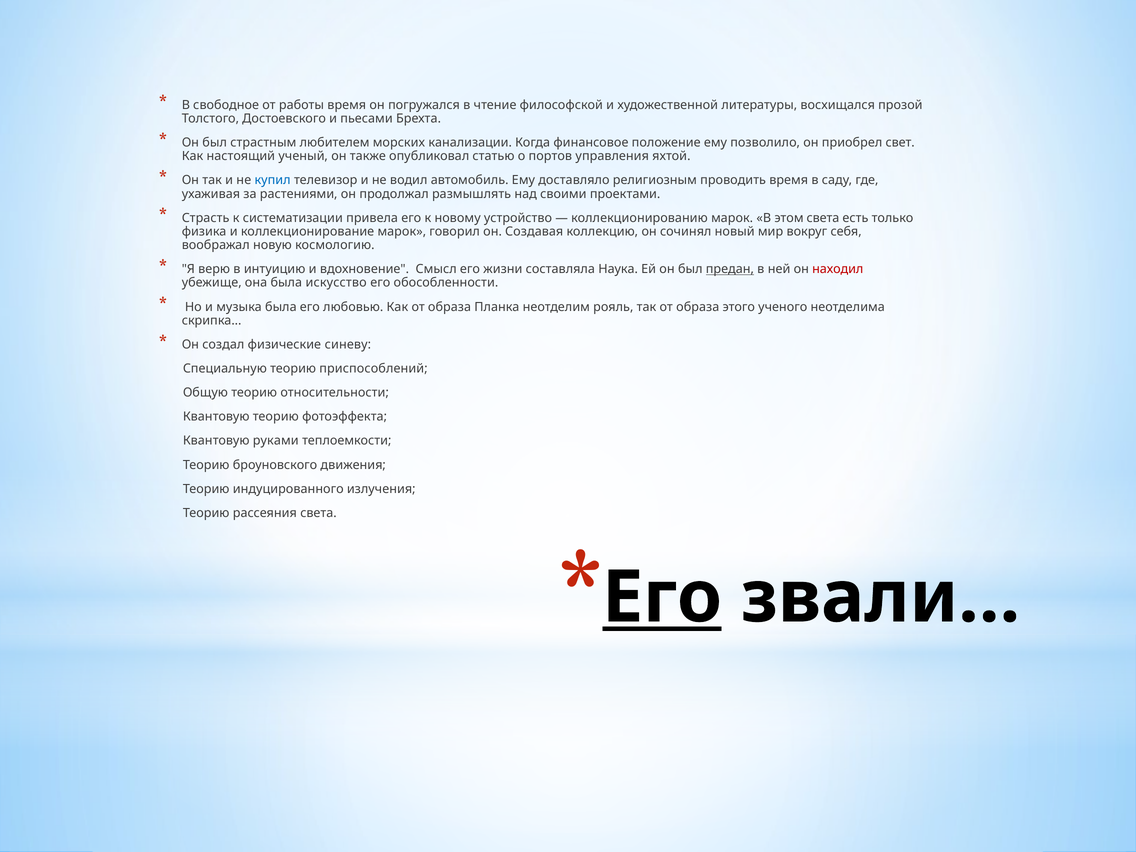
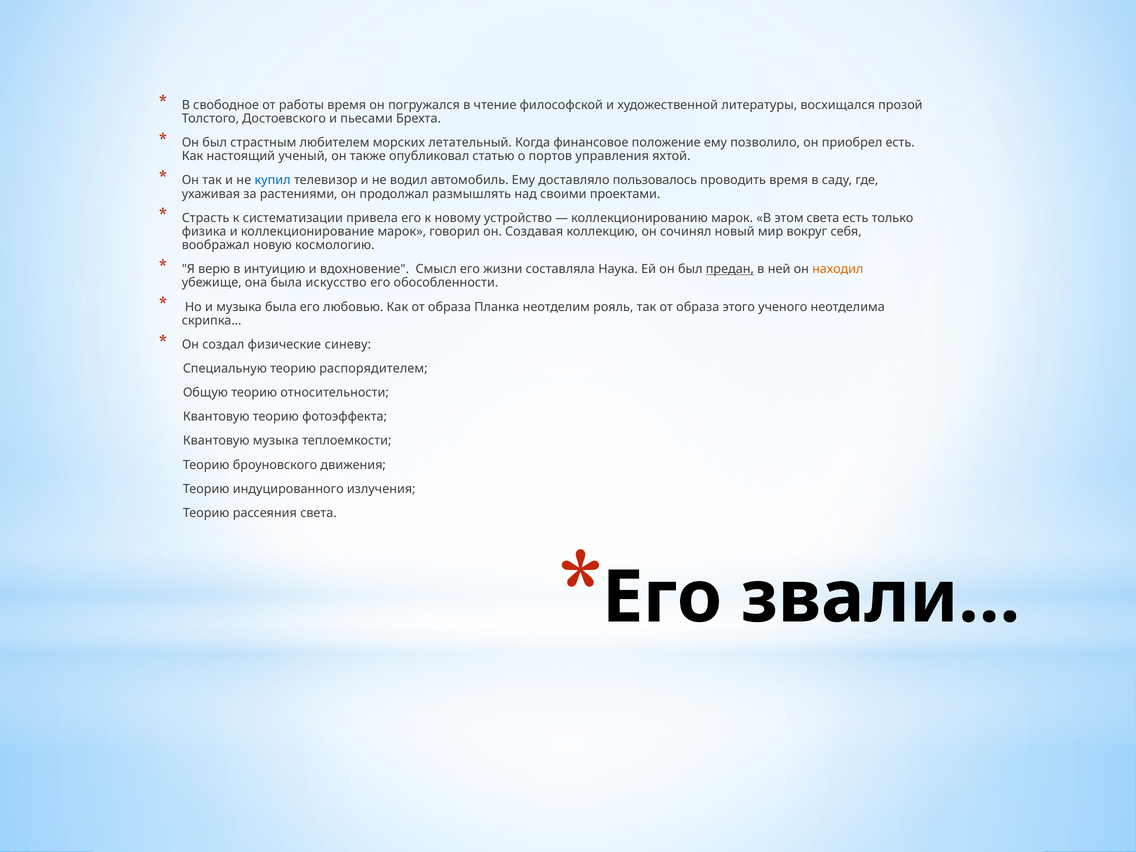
канализации: канализации -> летательный
приобрел свет: свет -> есть
религиозным: религиозным -> пользовалось
находил colour: red -> orange
приспособлений: приспособлений -> распорядителем
Квантовую руками: руками -> музыка
Его at (662, 597) underline: present -> none
